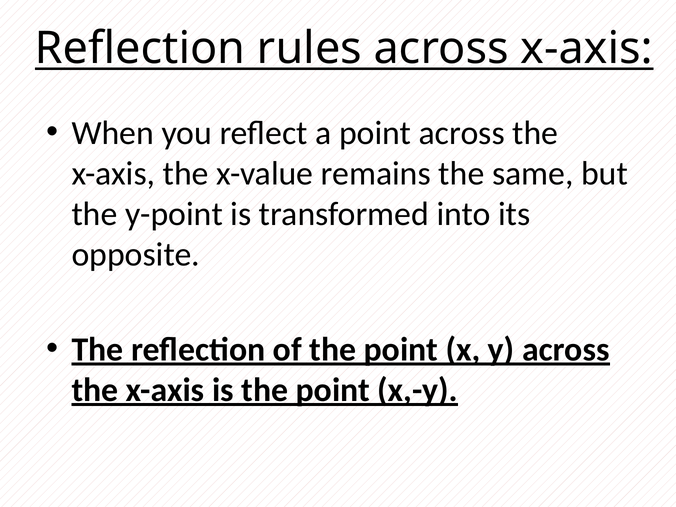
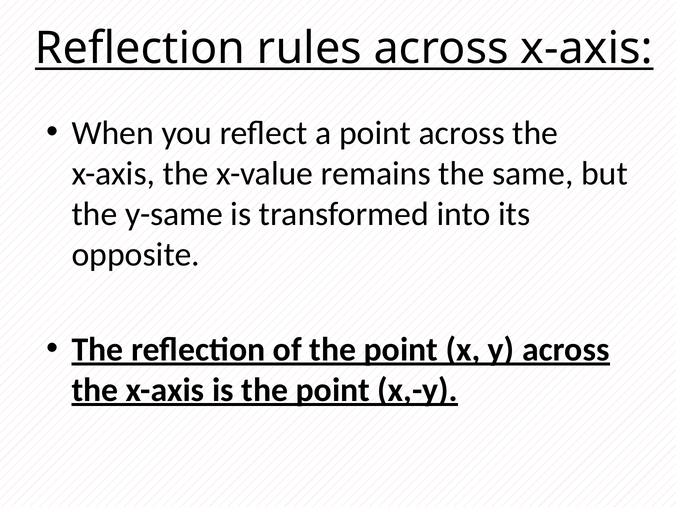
y-point: y-point -> y-same
